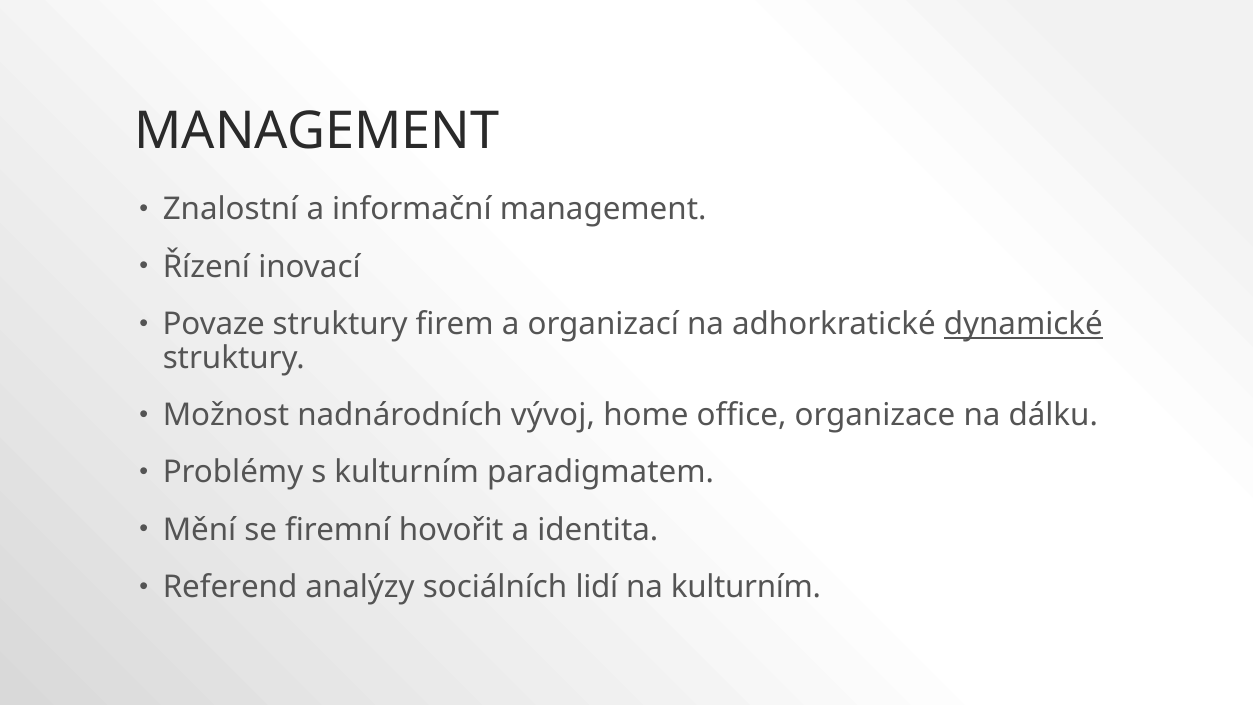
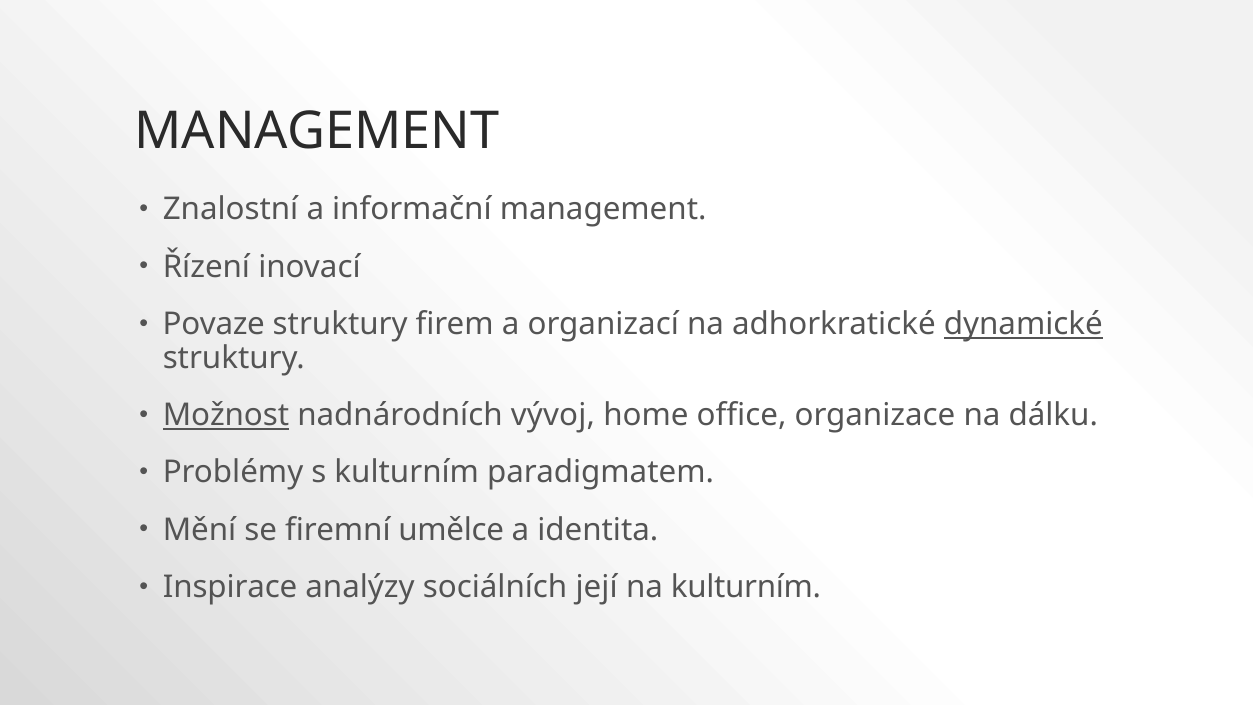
Možnost underline: none -> present
hovořit: hovořit -> umělce
Referend: Referend -> Inspirace
lidí: lidí -> její
